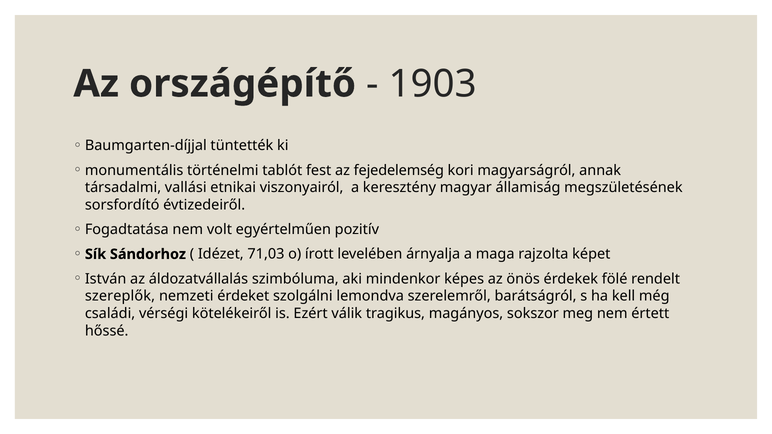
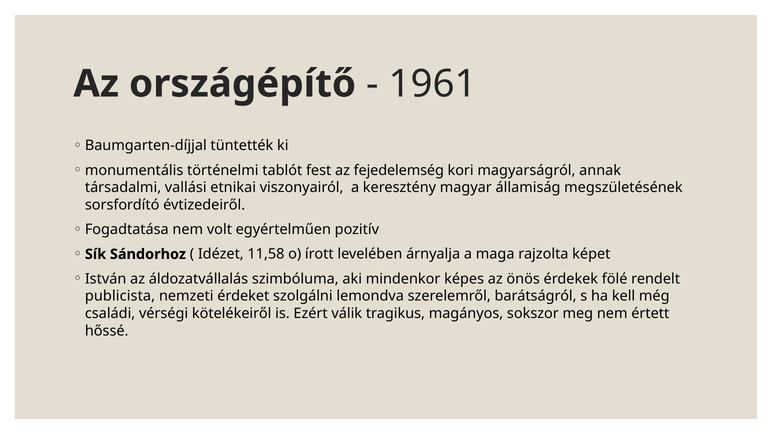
1903: 1903 -> 1961
71,03: 71,03 -> 11,58
szereplők: szereplők -> publicista
